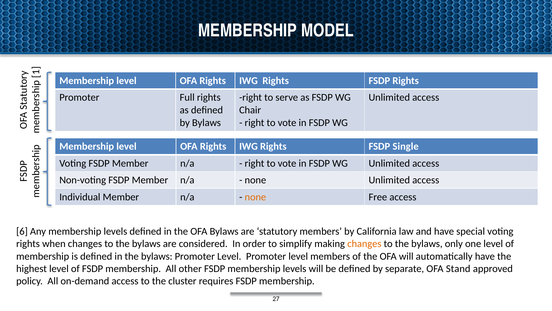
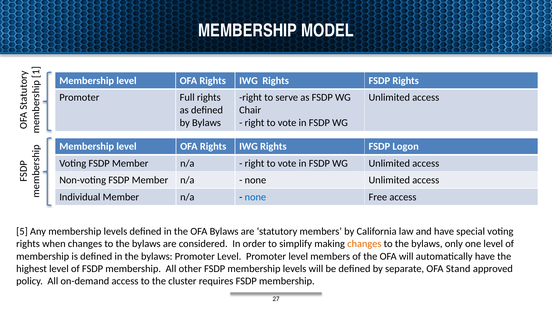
Single: Single -> Logon
none at (255, 197) colour: orange -> blue
6: 6 -> 5
